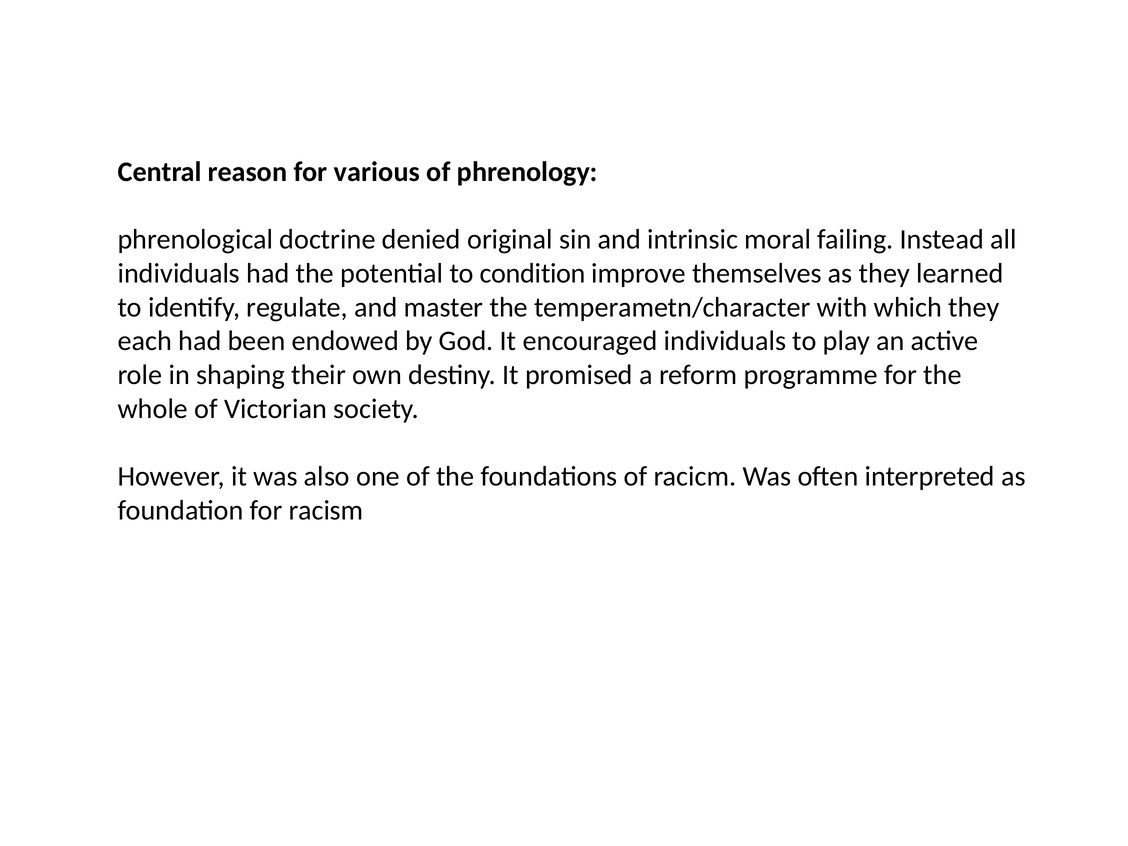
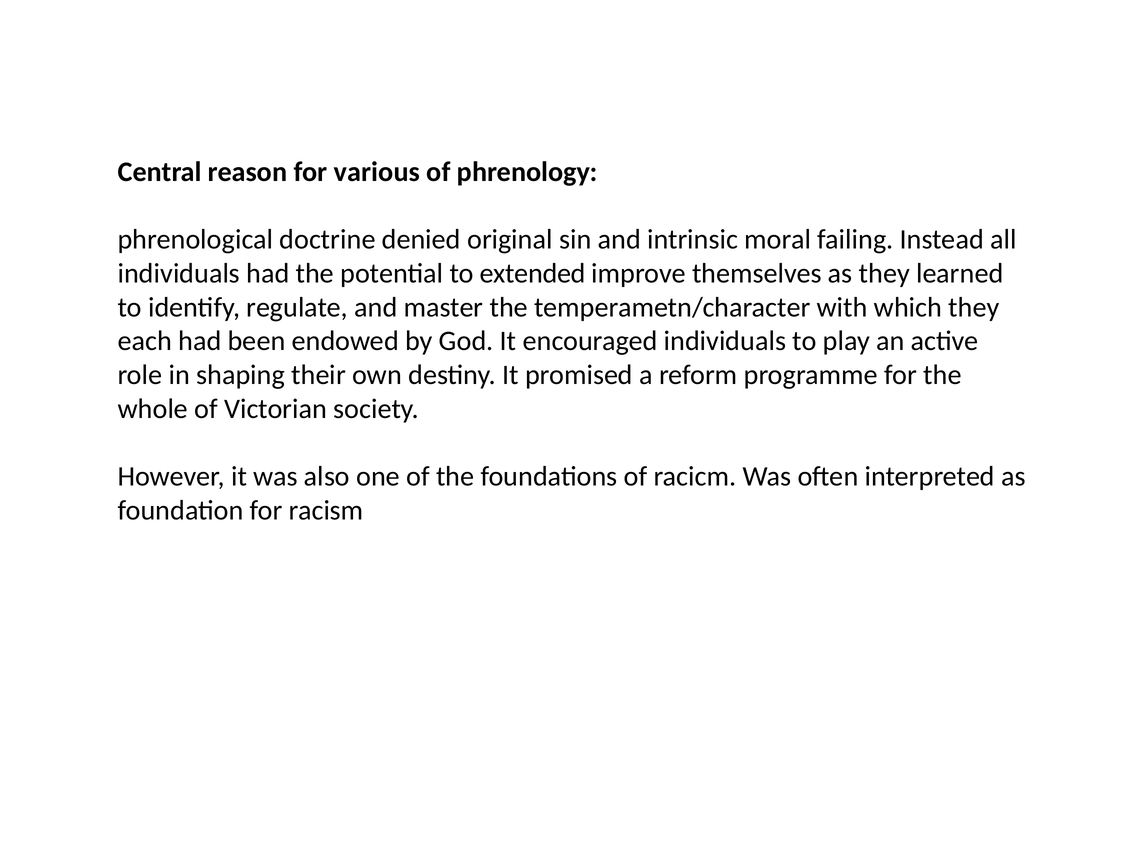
condition: condition -> extended
